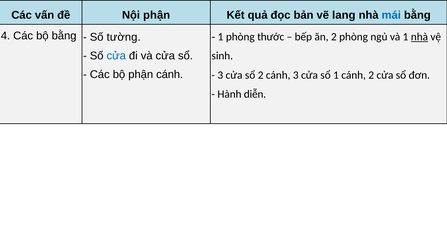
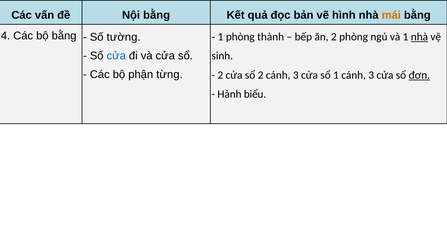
Nội phận: phận -> bằng
lang: lang -> hình
mái colour: blue -> orange
thước: thước -> thành
phận cánh: cánh -> từng
3 at (220, 75): 3 -> 2
1 cánh 2: 2 -> 3
đơn underline: none -> present
diễn: diễn -> biểu
